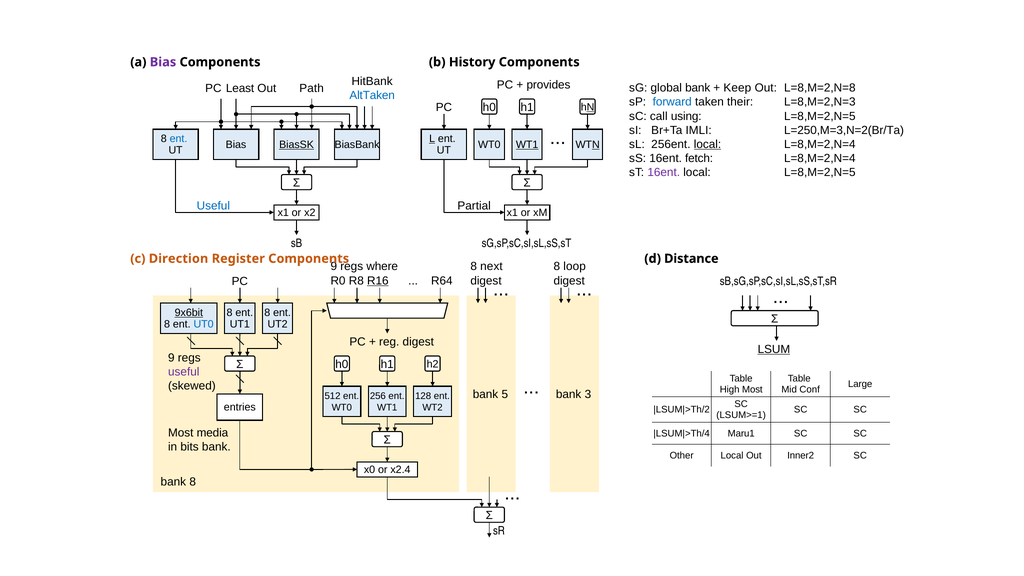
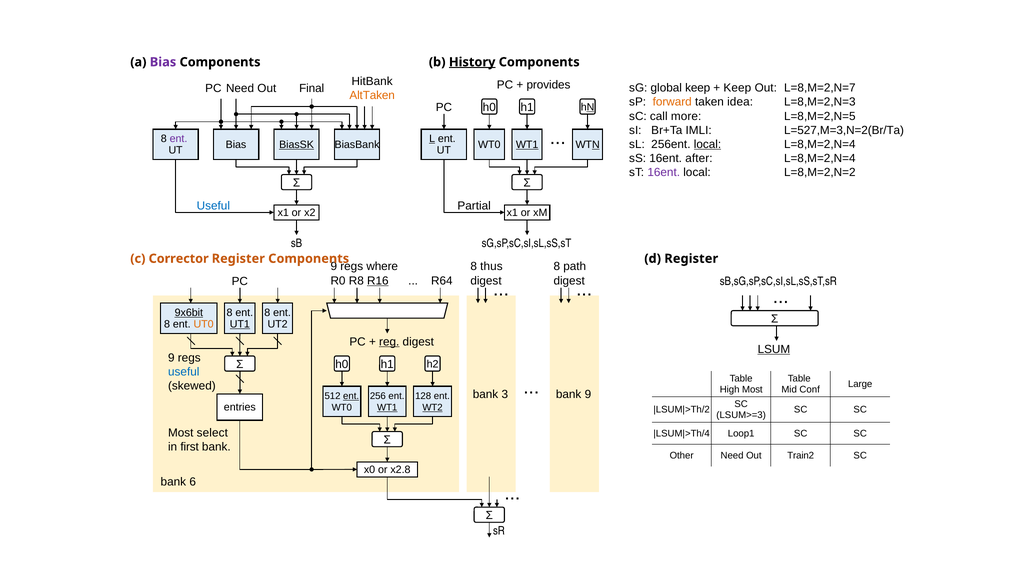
History underline: none -> present
global bank: bank -> keep
L=8,M=2,N=8: L=8,M=2,N=8 -> L=8,M=2,N=7
Least at (240, 88): Least -> Need
Path: Path -> Final
AltTaken colour: blue -> orange
forward colour: blue -> orange
their: their -> idea
using: using -> more
L=250,M=3,N=2(Br/Ta: L=250,M=3,N=2(Br/Ta -> L=527,M=3,N=2(Br/Ta
ent at (179, 139) colour: blue -> purple
fetch: fetch -> after
L=8,M=2,N=5 at (820, 172): L=8,M=2,N=5 -> L=8,M=2,N=2
Direction: Direction -> Corrector
d Distance: Distance -> Register
next: next -> thus
loop: loop -> path
UT0 colour: blue -> orange
UT1 underline: none -> present
reg underline: none -> present
useful at (184, 372) colour: purple -> blue
5: 5 -> 3
bank 3: 3 -> 9
ent at (351, 396) underline: none -> present
WT1 at (387, 408) underline: none -> present
WT2 underline: none -> present
LSUM>=1: LSUM>=1 -> LSUM>=3
media: media -> select
Maru1: Maru1 -> Loop1
bits: bits -> first
Other Local: Local -> Need
Inner2: Inner2 -> Train2
x2.4: x2.4 -> x2.8
bank 8: 8 -> 6
